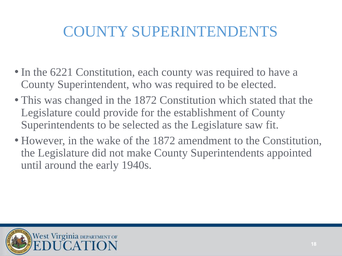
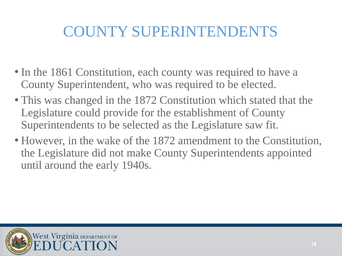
6221: 6221 -> 1861
